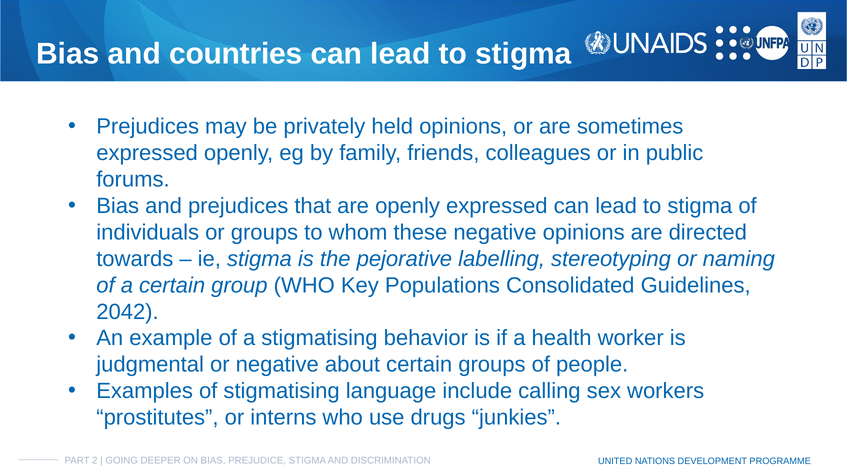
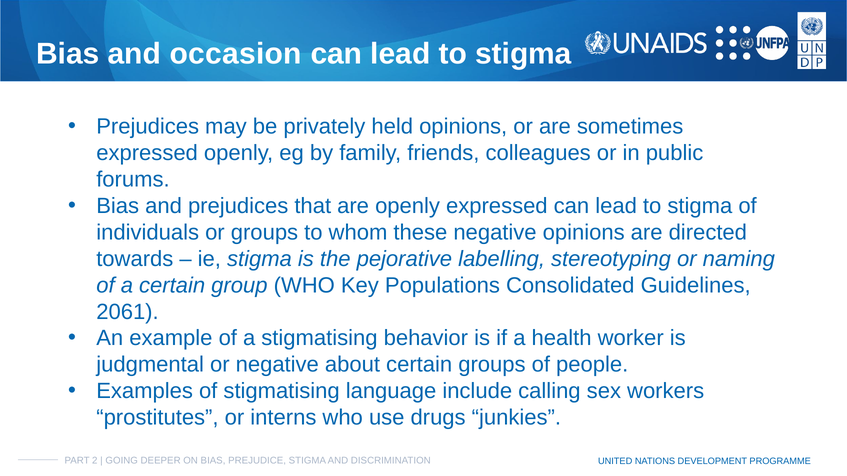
countries: countries -> occasion
2042: 2042 -> 2061
